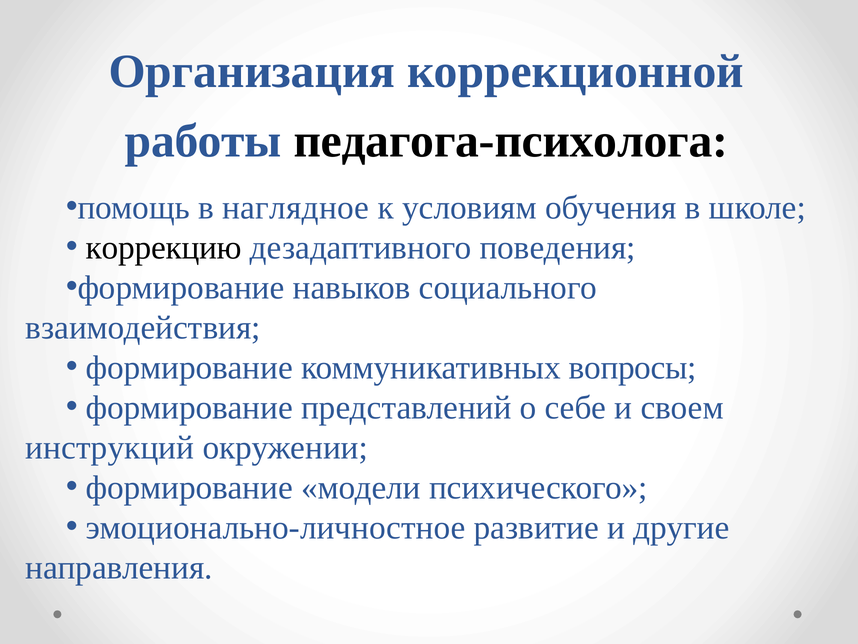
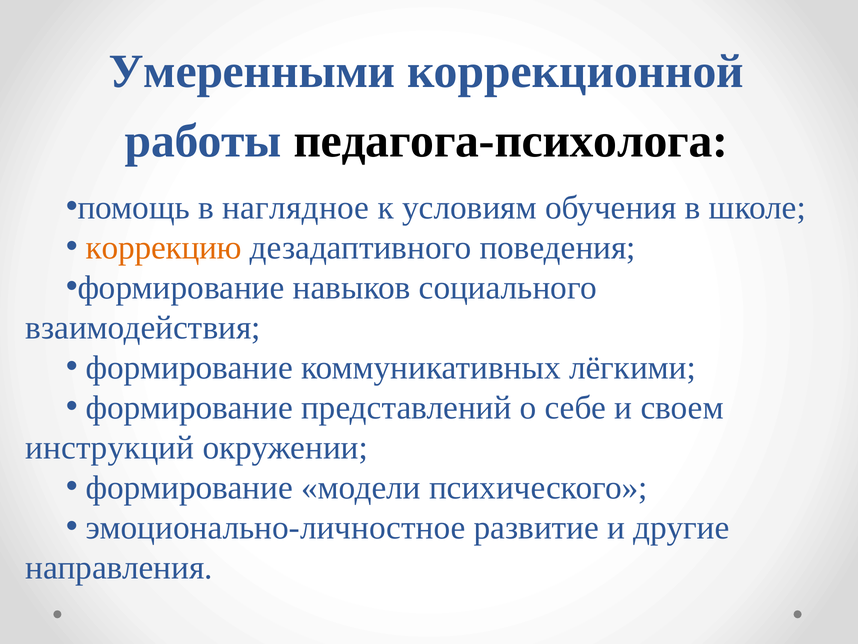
Организация: Организация -> Умеренными
коррекцию colour: black -> orange
вопросы: вопросы -> лёгкими
